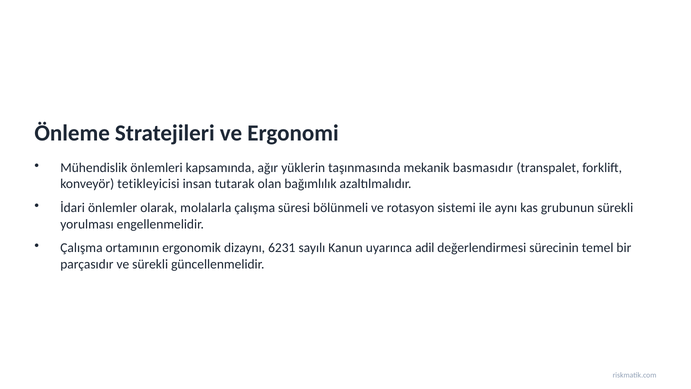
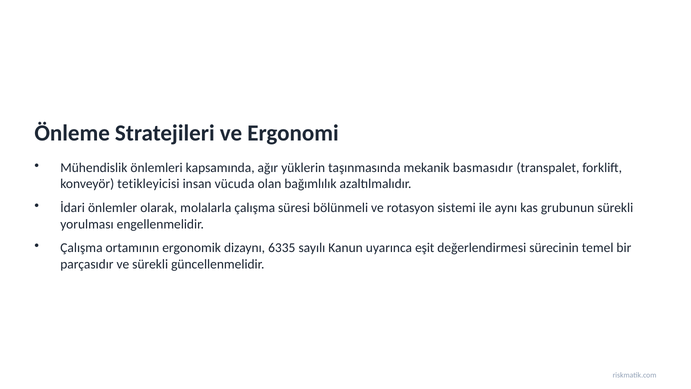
tutarak: tutarak -> vücuda
6231: 6231 -> 6335
adil: adil -> eşit
